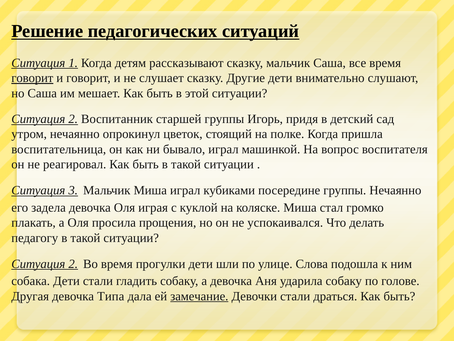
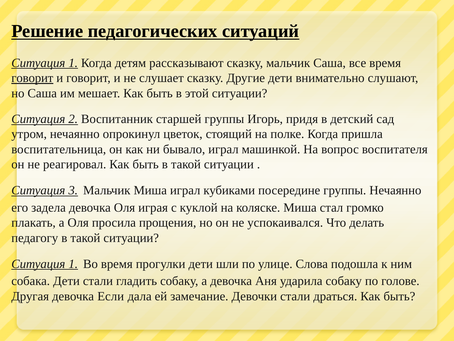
2 at (73, 263): 2 -> 1
Типа: Типа -> Если
замечание underline: present -> none
